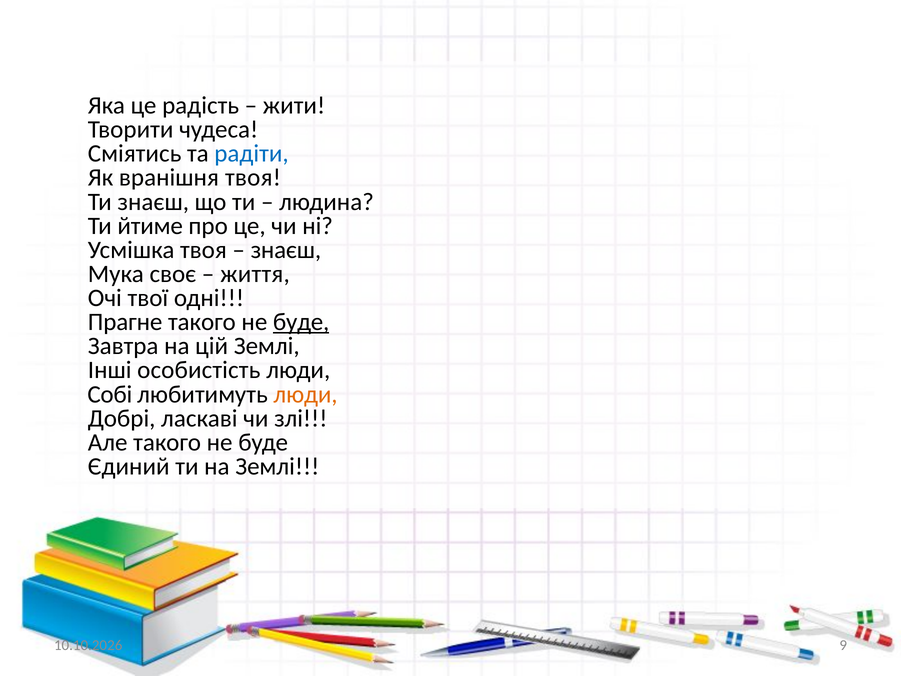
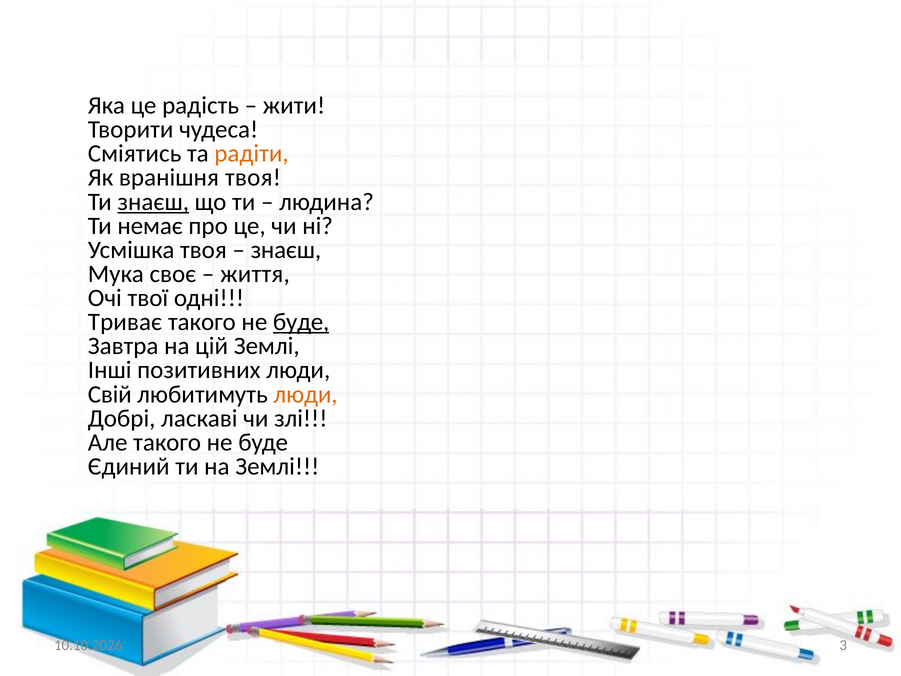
радіти colour: blue -> orange
знаєш at (153, 202) underline: none -> present
йтиме: йтиме -> немає
Прагне: Прагне -> Триває
особистість: особистість -> позитивних
Собі: Собі -> Свій
9: 9 -> 3
